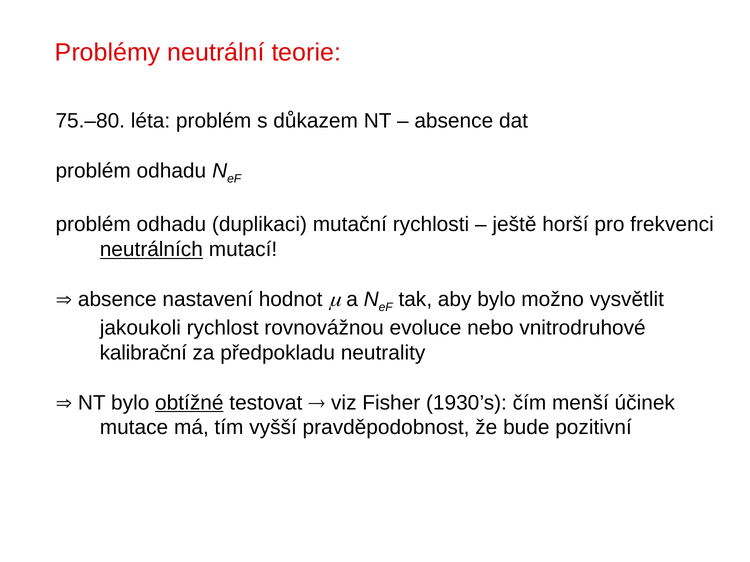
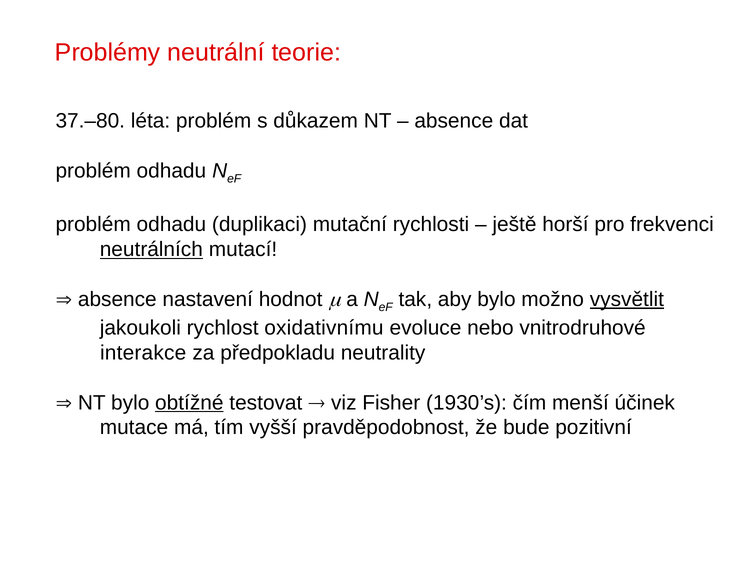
75.–80: 75.–80 -> 37.–80
vysvětlit underline: none -> present
rovnovážnou: rovnovážnou -> oxidativnímu
kalibrační: kalibrační -> interakce
